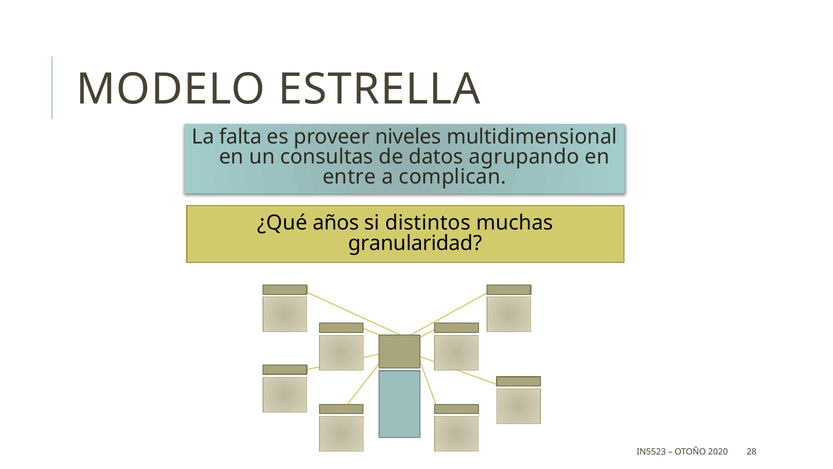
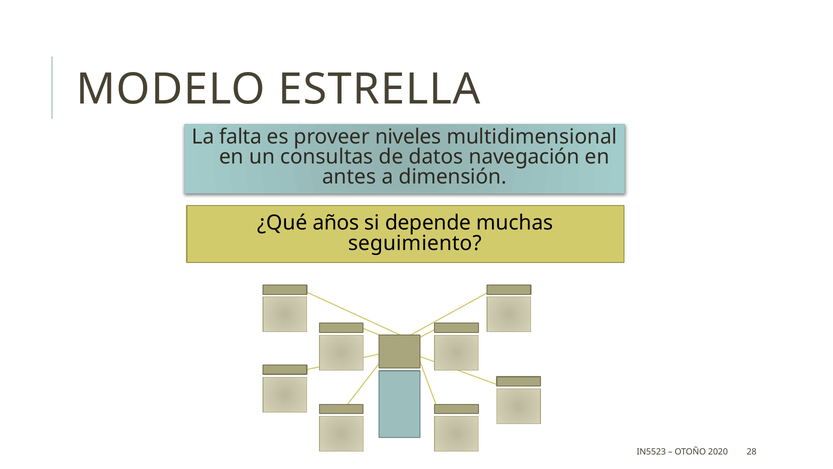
agrupando: agrupando -> navegación
entre: entre -> antes
complican: complican -> dimensión
distintos: distintos -> depende
granularidad: granularidad -> seguimiento
